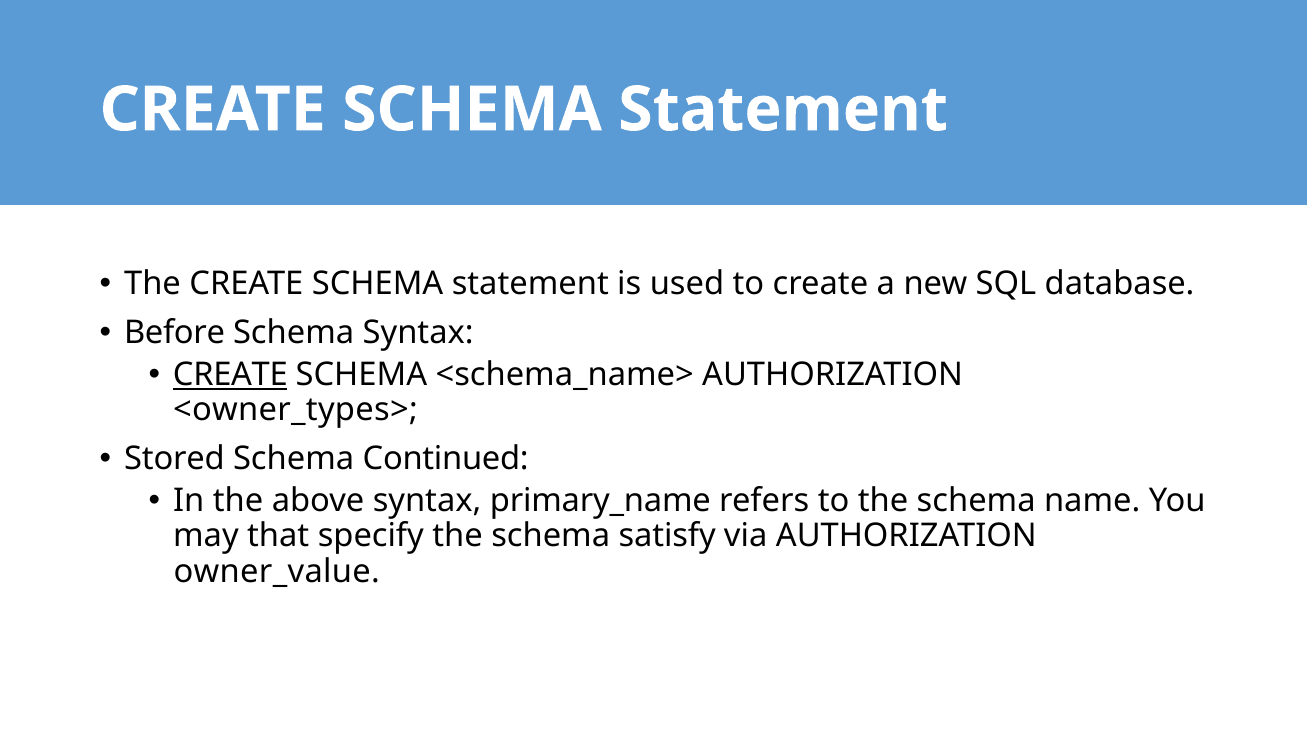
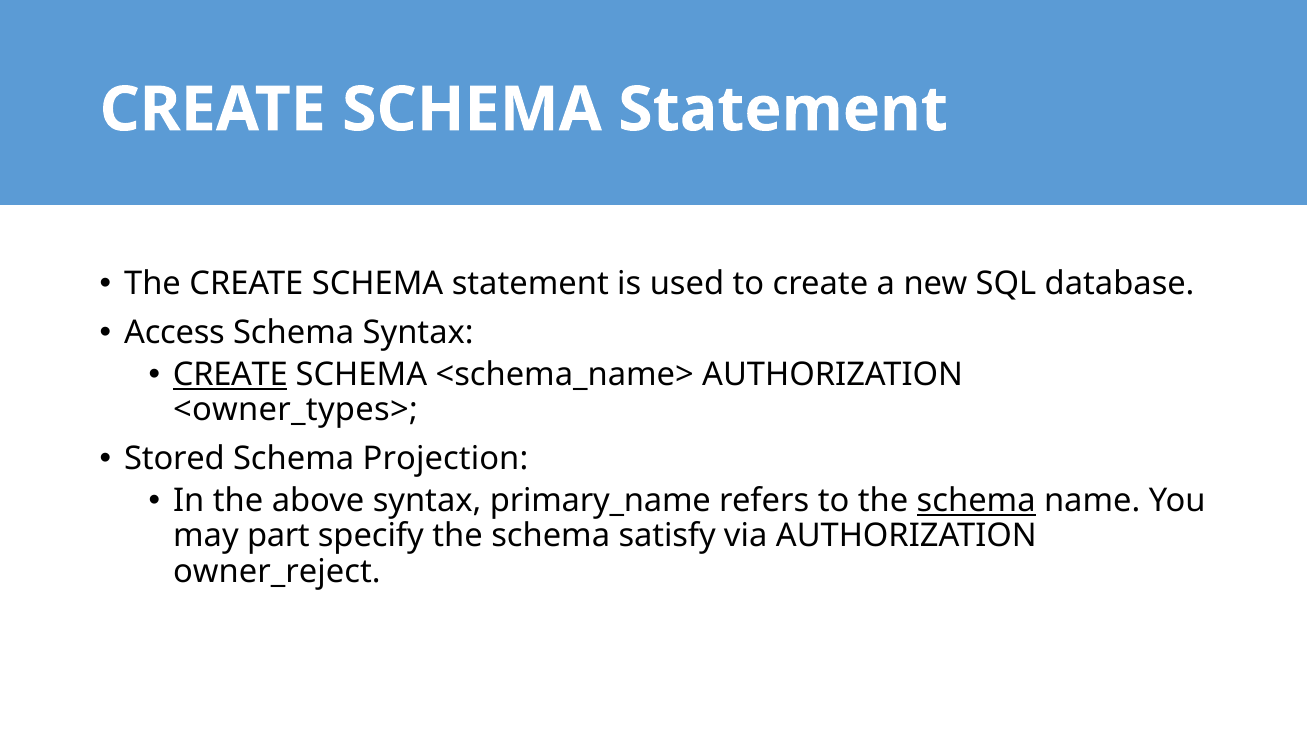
Before: Before -> Access
Continued: Continued -> Projection
schema at (976, 501) underline: none -> present
that: that -> part
owner_value: owner_value -> owner_reject
